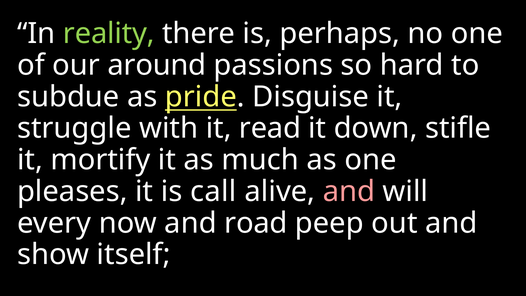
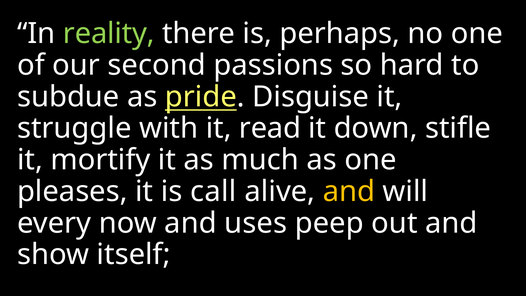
around: around -> second
and at (349, 191) colour: pink -> yellow
road: road -> uses
